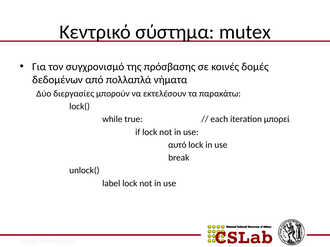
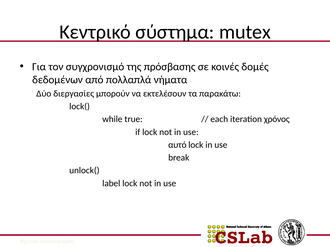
μπορεί: μπορεί -> χρόνος
